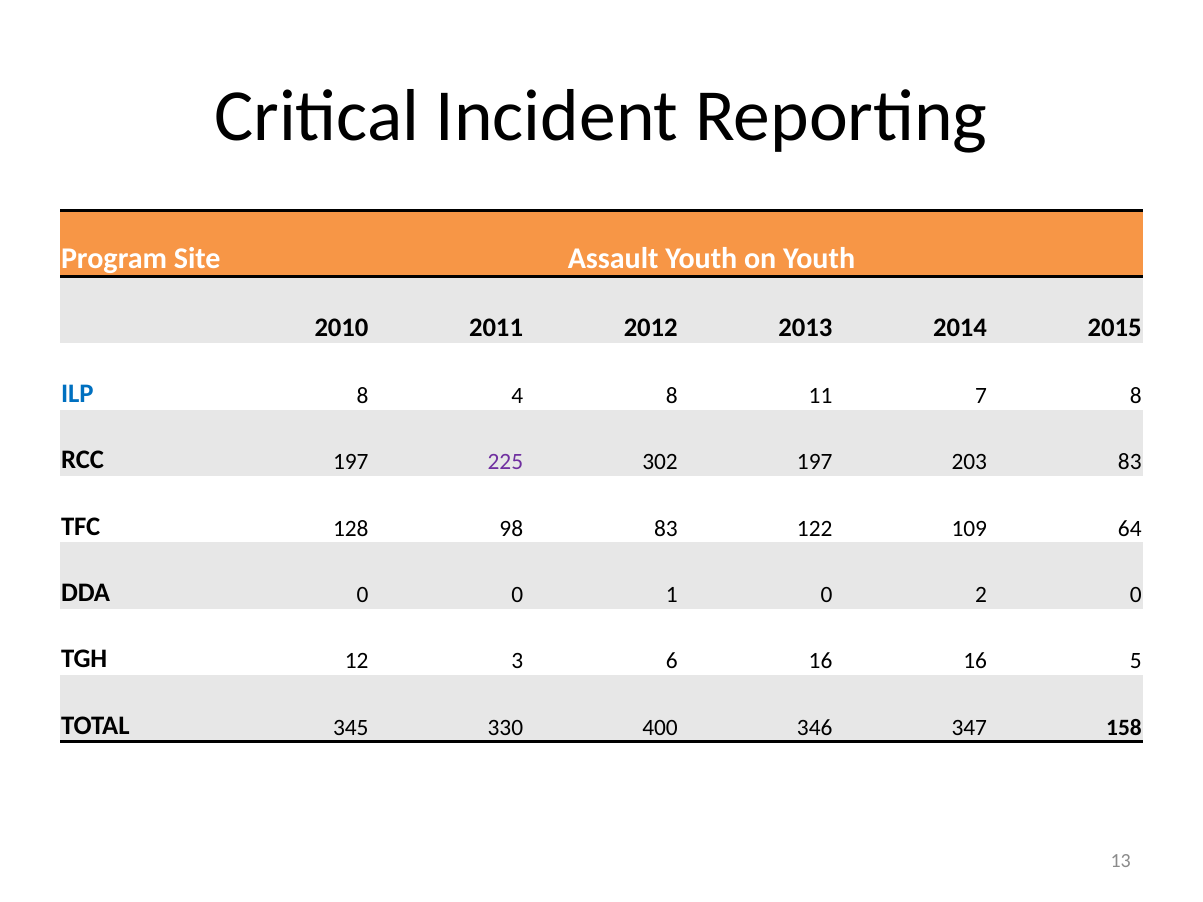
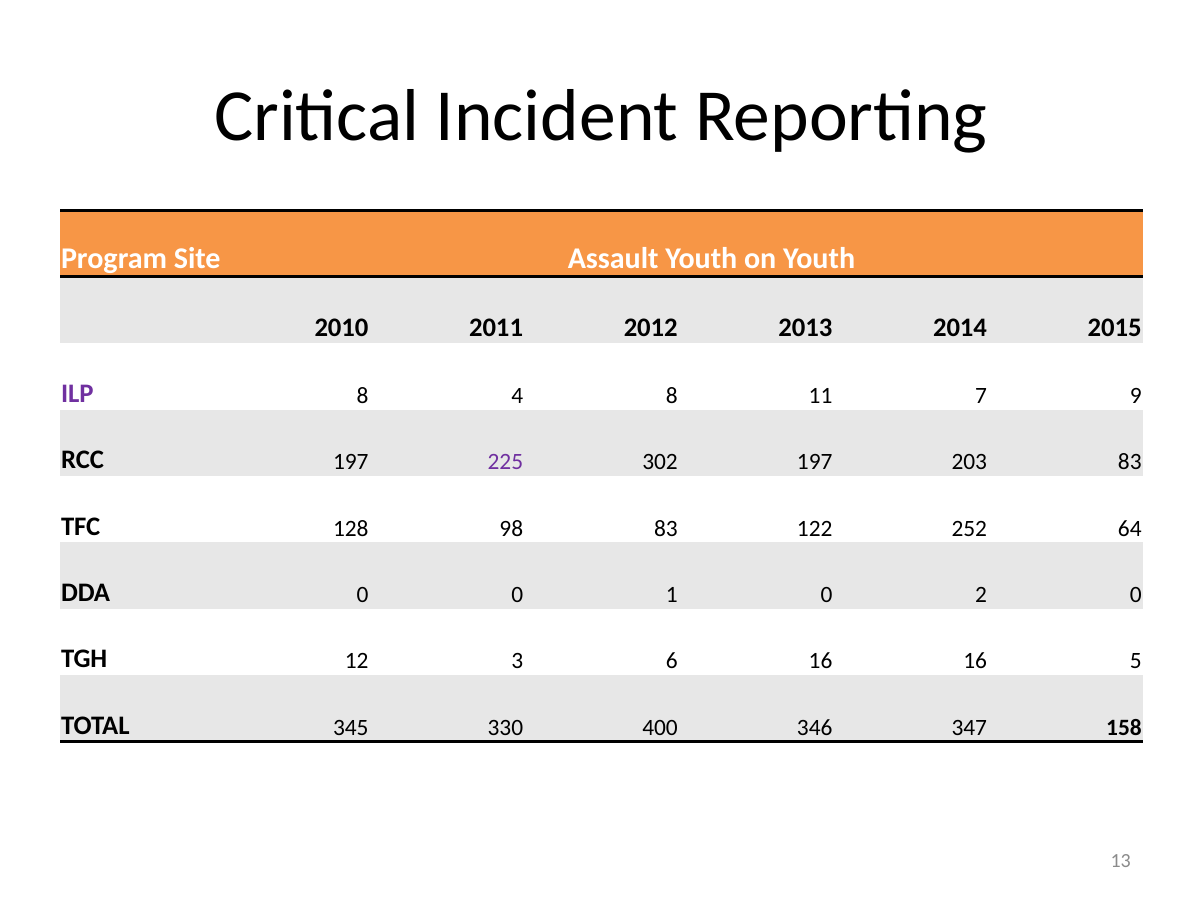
ILP colour: blue -> purple
7 8: 8 -> 9
109: 109 -> 252
